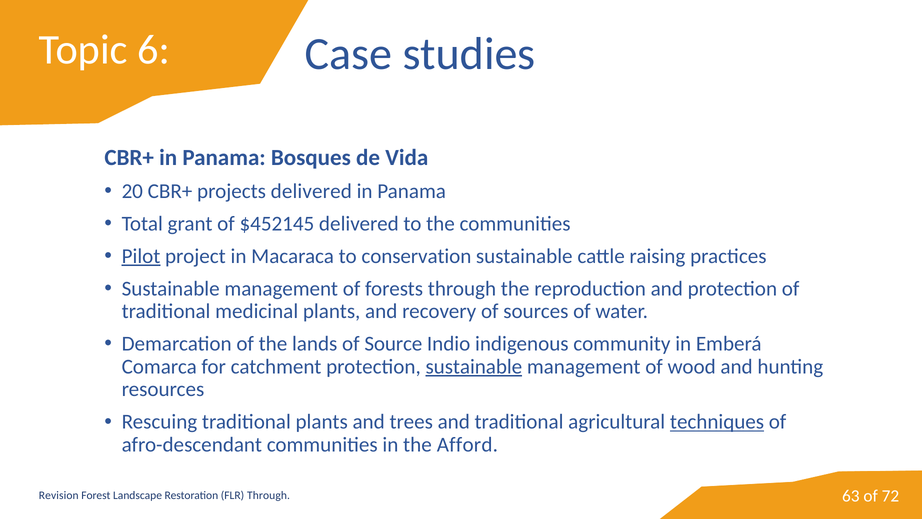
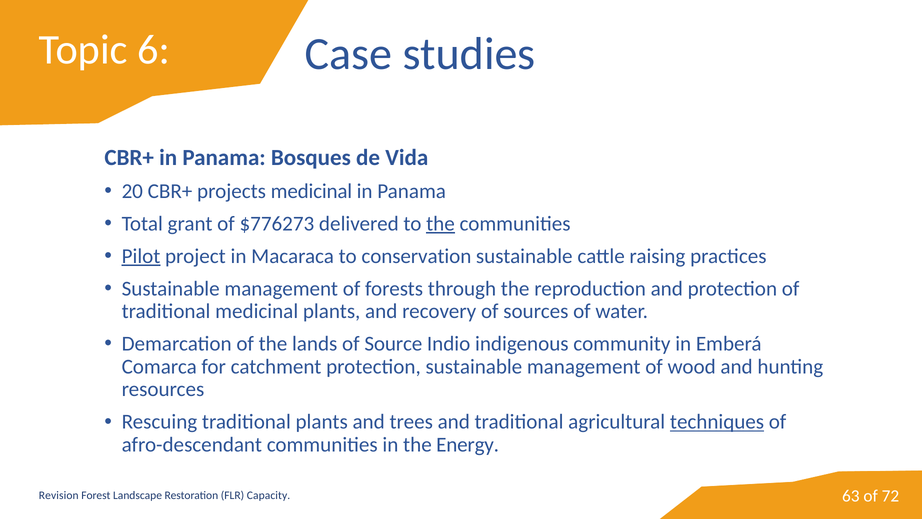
projects delivered: delivered -> medicinal
$452145: $452145 -> $776273
the at (440, 224) underline: none -> present
sustainable at (474, 366) underline: present -> none
Afford: Afford -> Energy
FLR Through: Through -> Capacity
